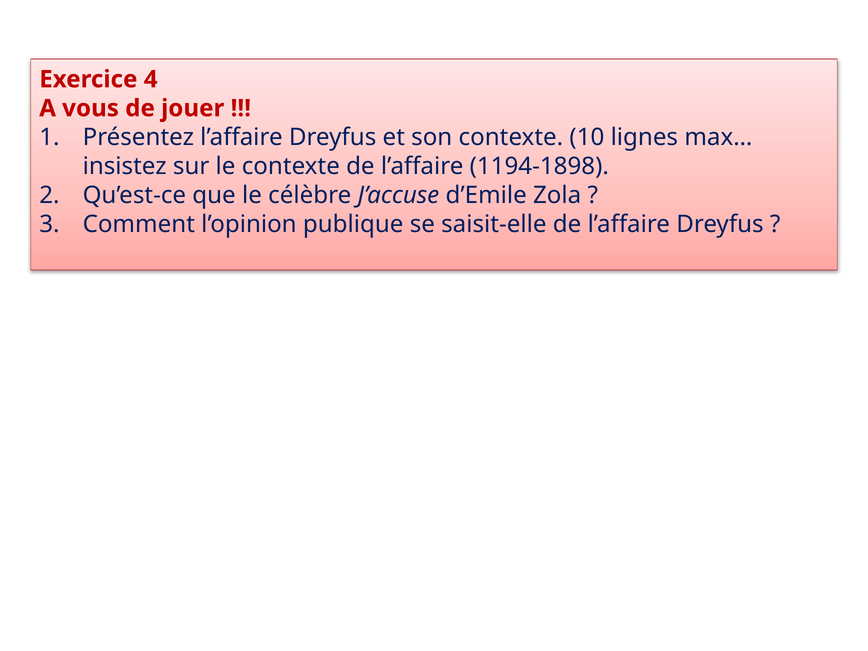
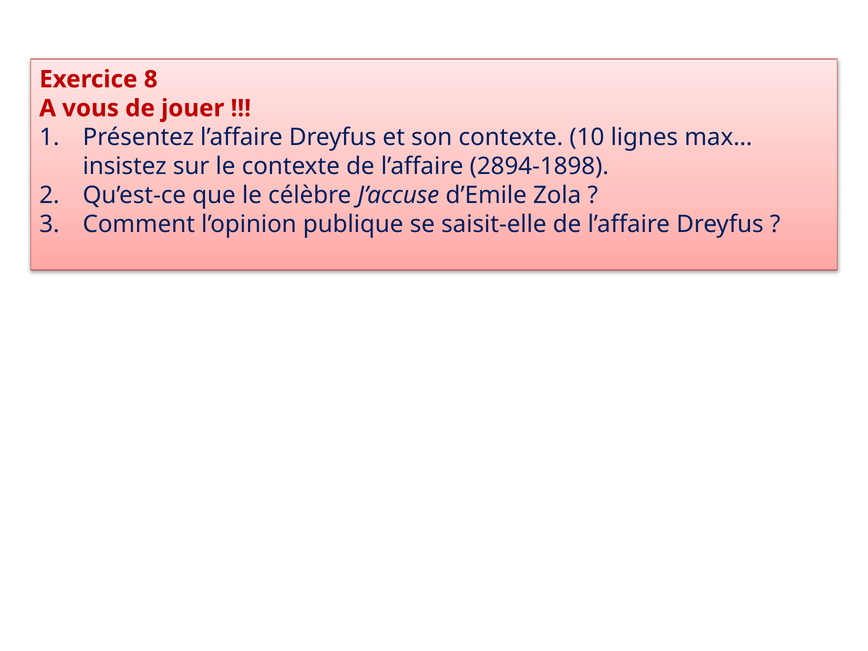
4: 4 -> 8
1194-1898: 1194-1898 -> 2894-1898
